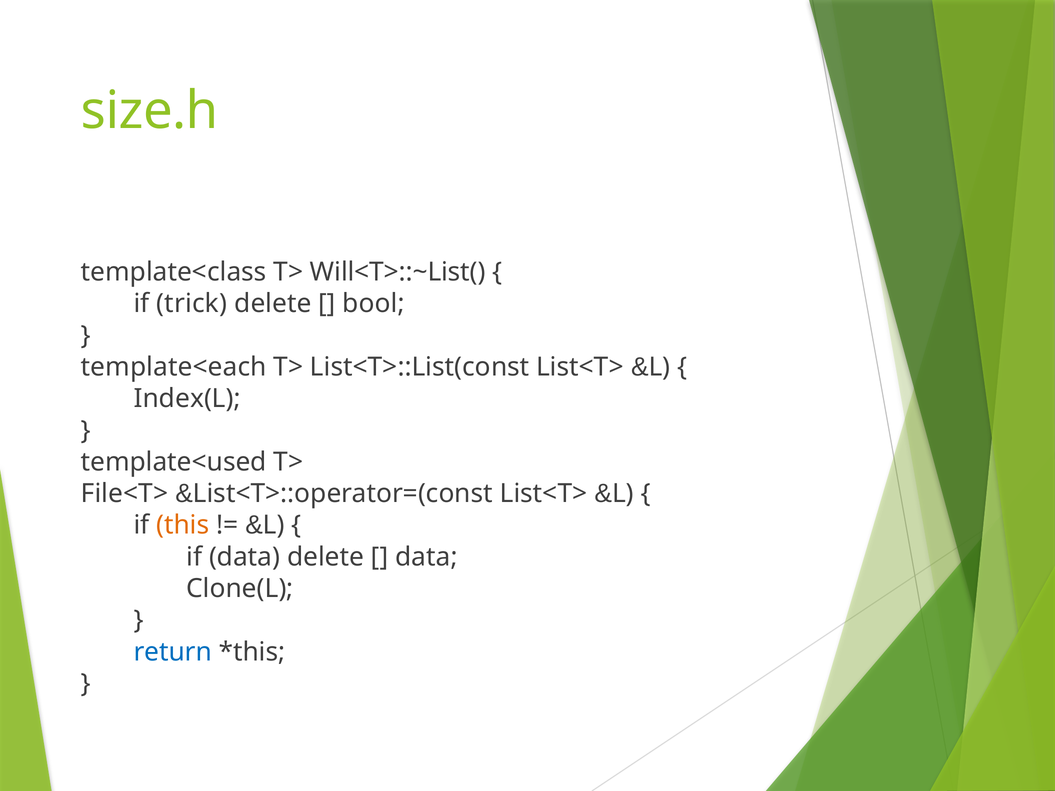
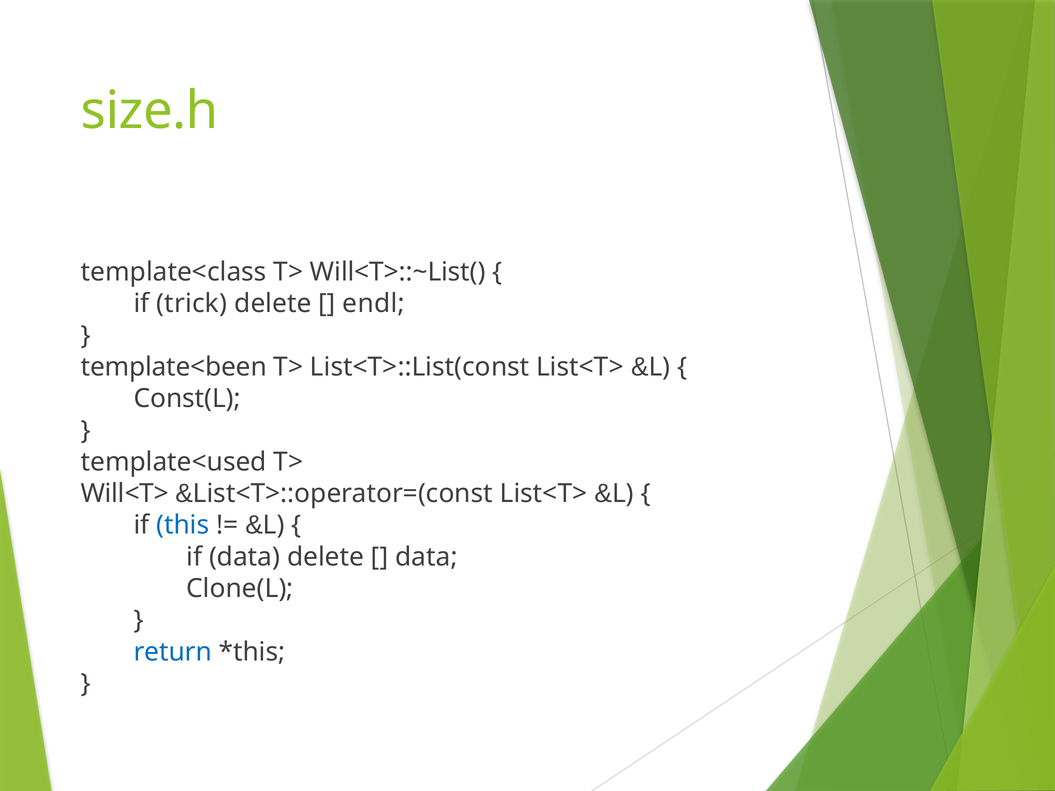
bool: bool -> endl
template<each: template<each -> template<been
Index(L: Index(L -> Const(L
File<T>: File<T> -> Will<T>
this colour: orange -> blue
